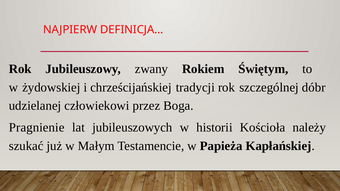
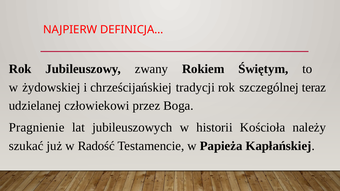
dóbr: dóbr -> teraz
Małym: Małym -> Radość
